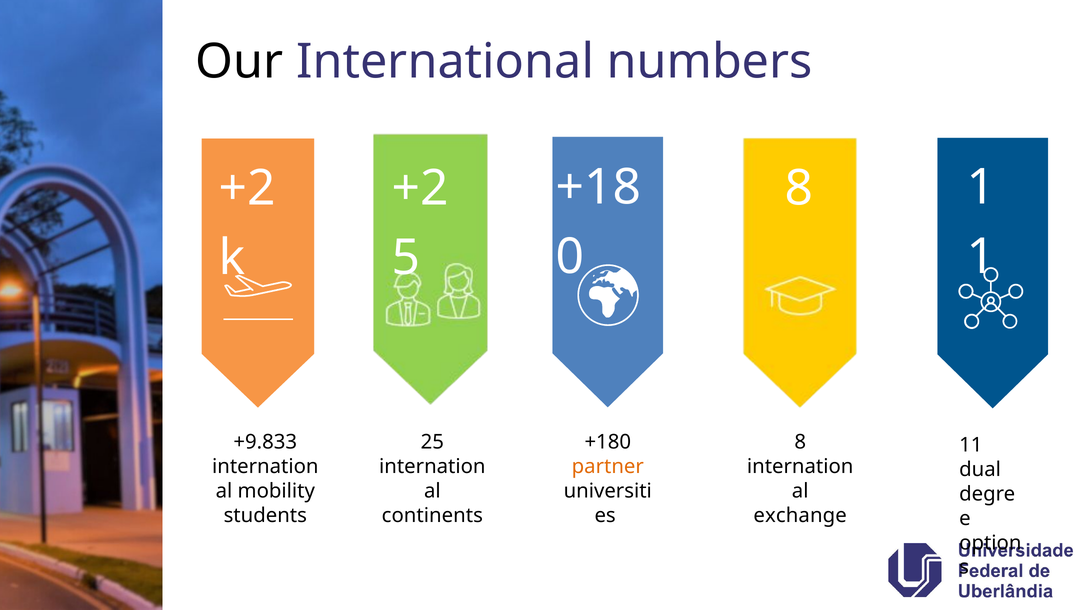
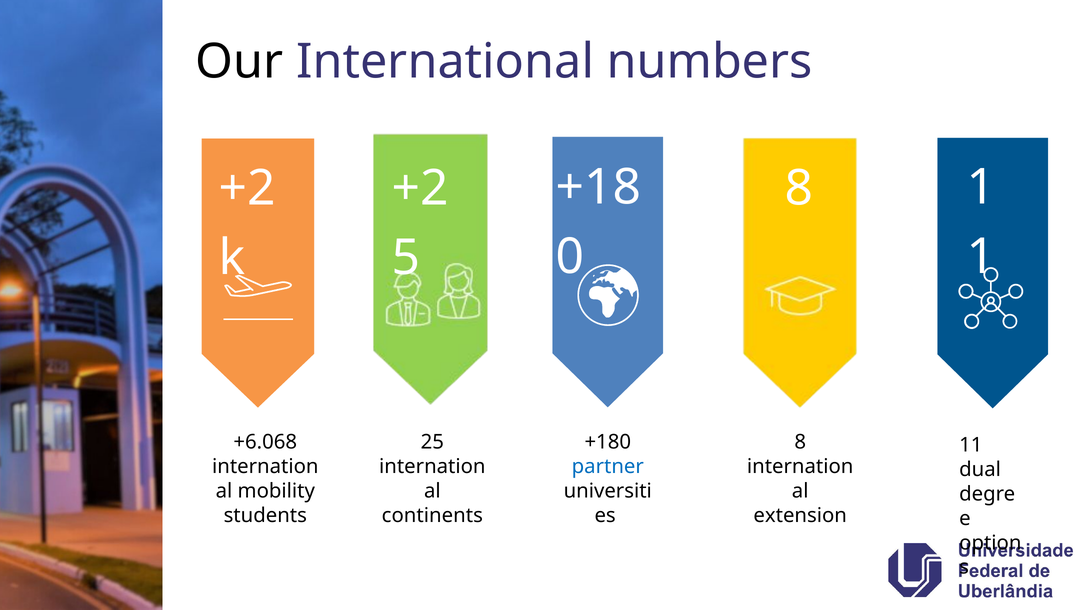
+9.833: +9.833 -> +6.068
partner colour: orange -> blue
exchange: exchange -> extension
